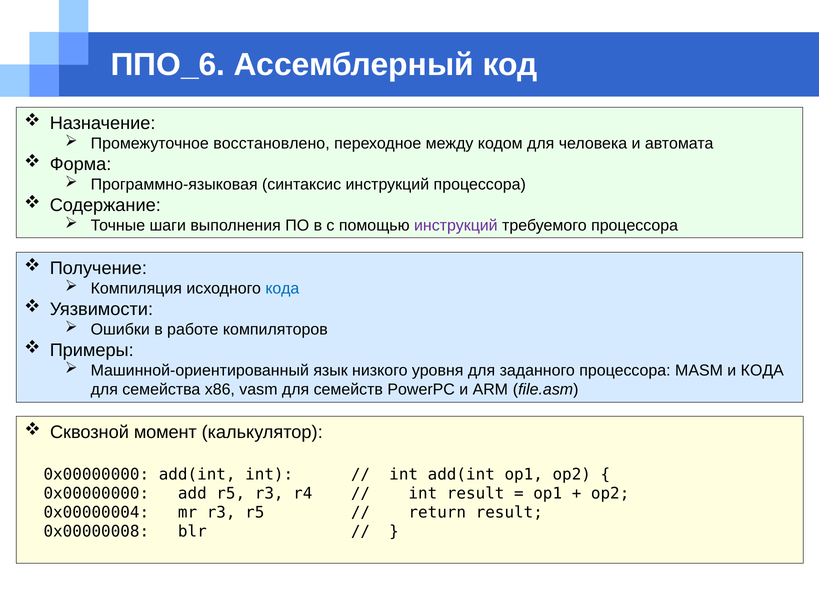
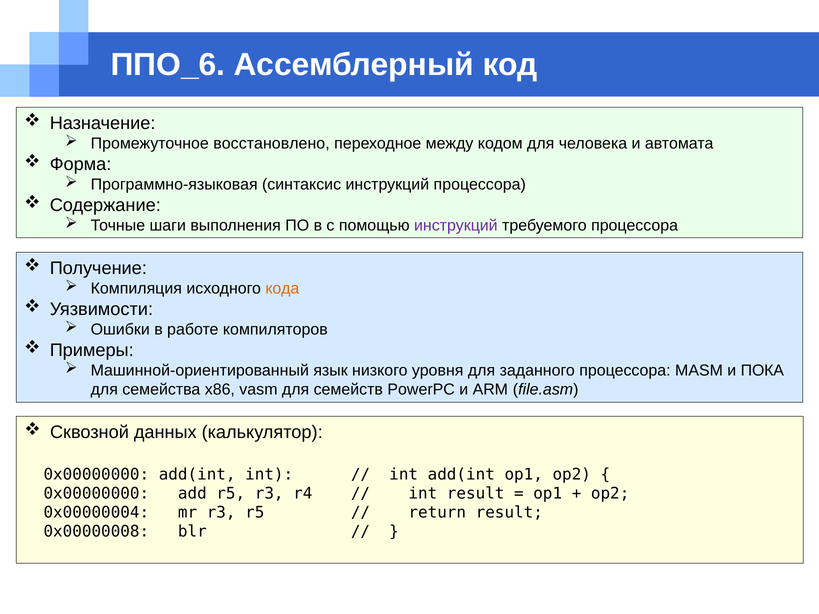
кода at (282, 289) colour: blue -> orange
и КОДА: КОДА -> ПОКА
момент: момент -> данных
